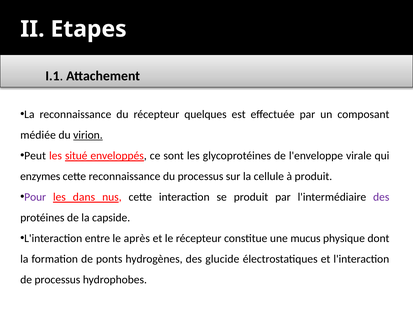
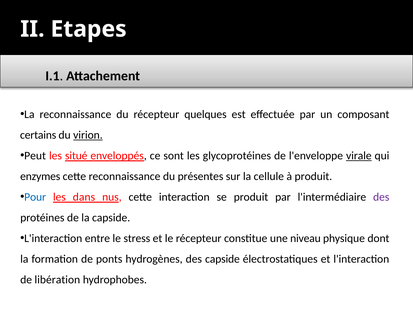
médiée: médiée -> certains
virale underline: none -> present
du processus: processus -> présentes
Pour colour: purple -> blue
après: après -> stress
mucus: mucus -> niveau
des glucide: glucide -> capside
de processus: processus -> libération
